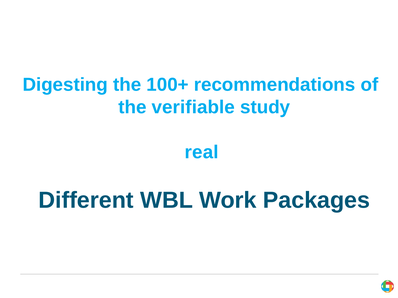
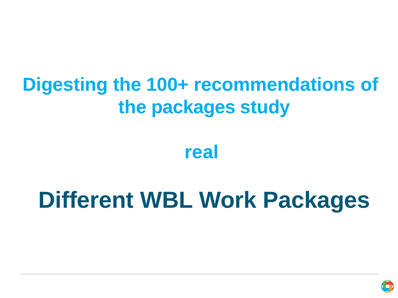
the verifiable: verifiable -> packages
